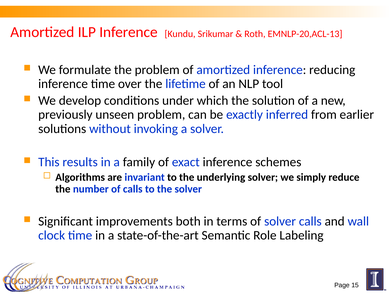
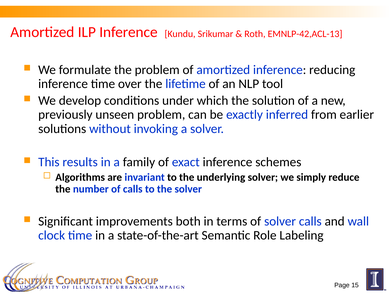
EMNLP-20,ACL-13: EMNLP-20,ACL-13 -> EMNLP-42,ACL-13
